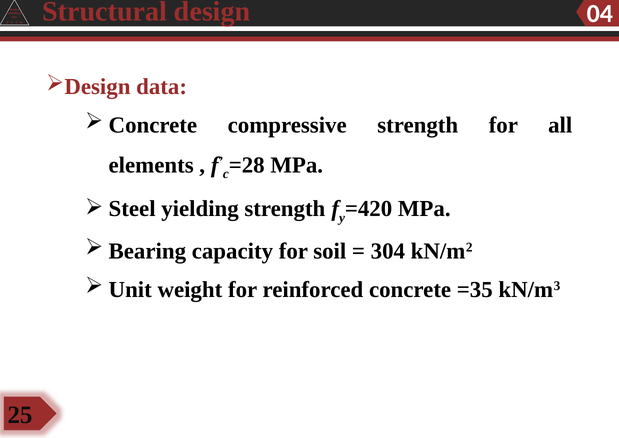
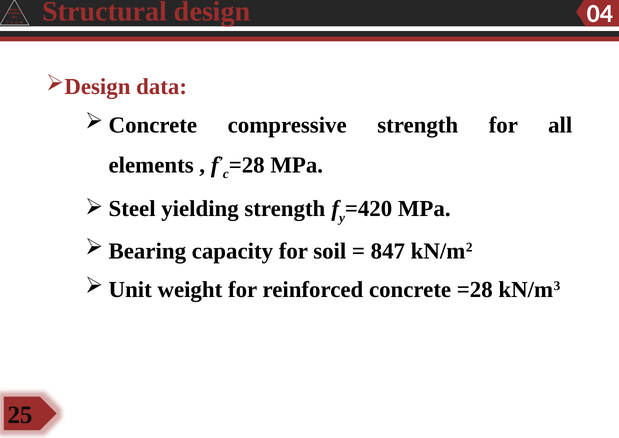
304: 304 -> 847
concrete =35: =35 -> =28
